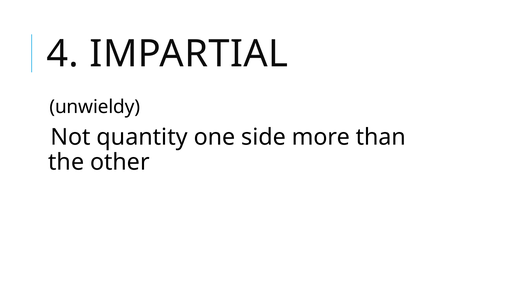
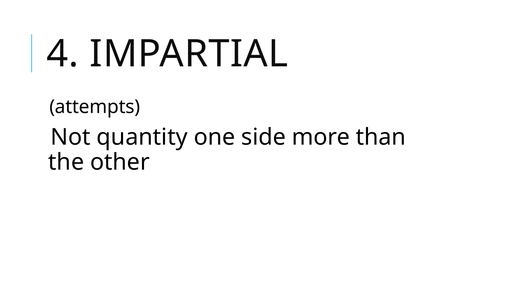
unwieldy: unwieldy -> attempts
